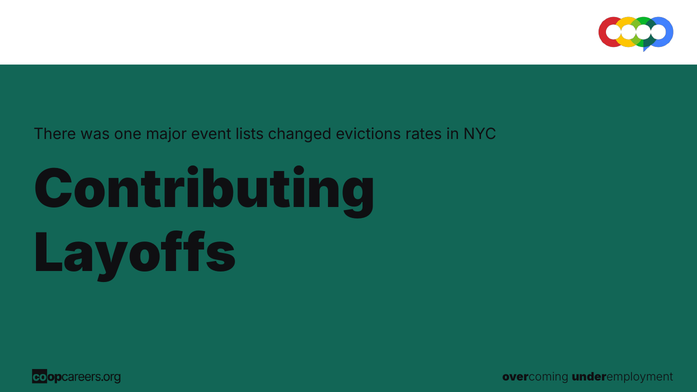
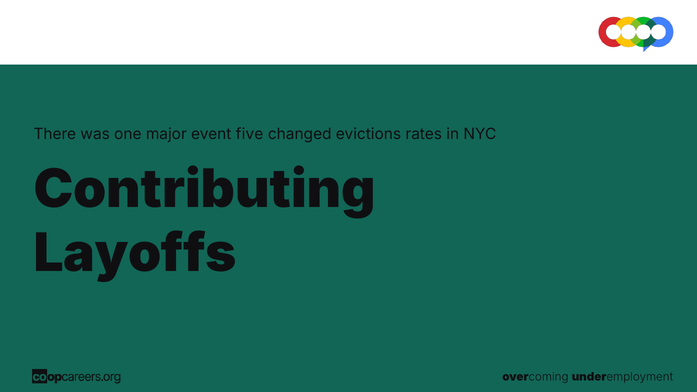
lists: lists -> five
